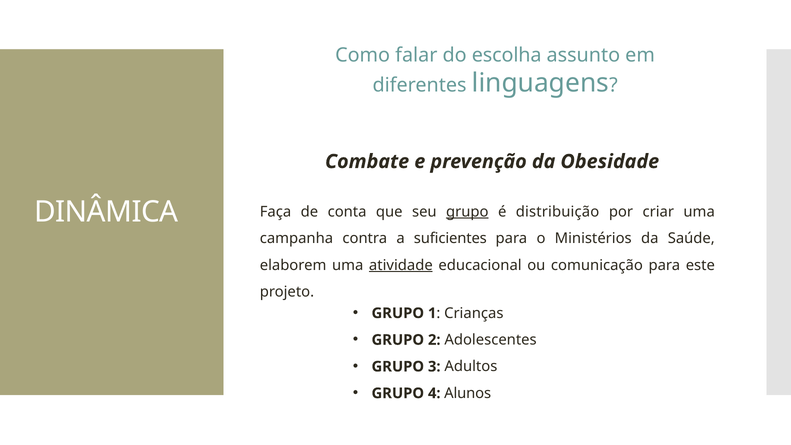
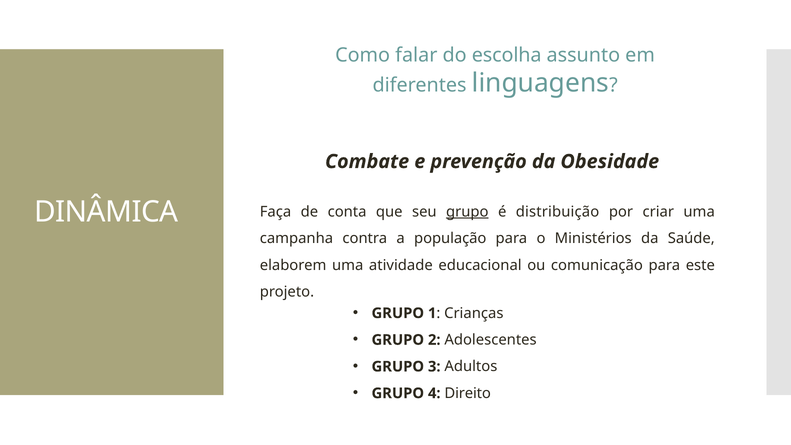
suficientes: suficientes -> população
atividade underline: present -> none
Alunos: Alunos -> Direito
